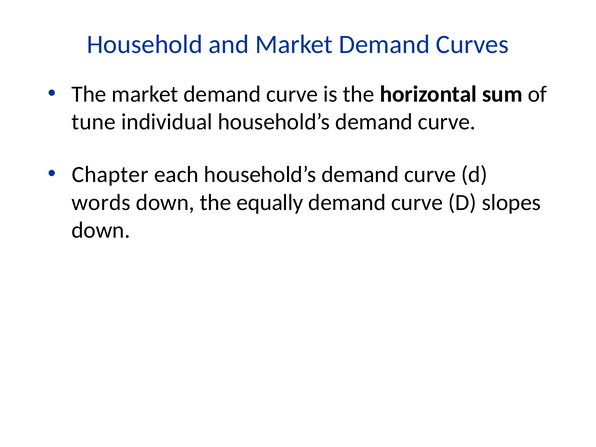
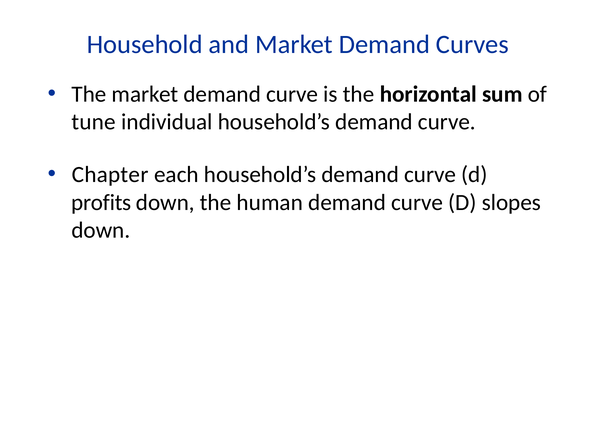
words: words -> profits
equally: equally -> human
